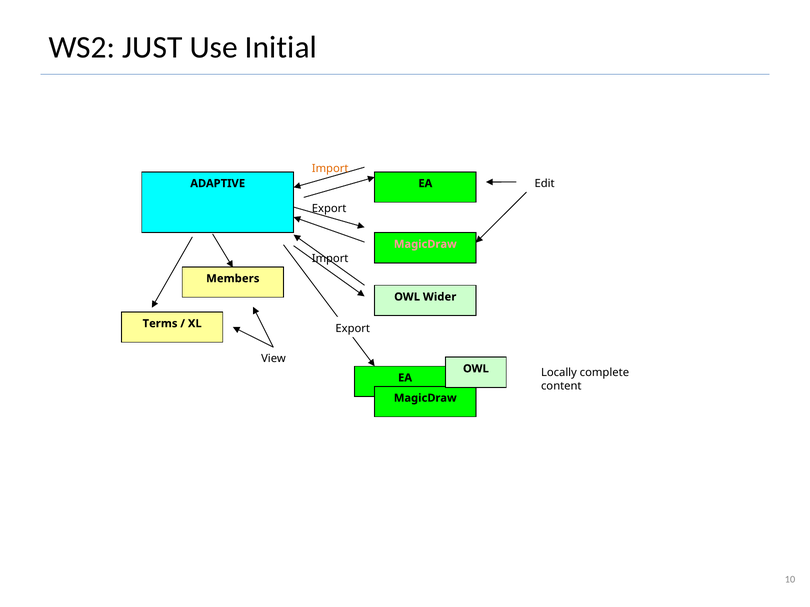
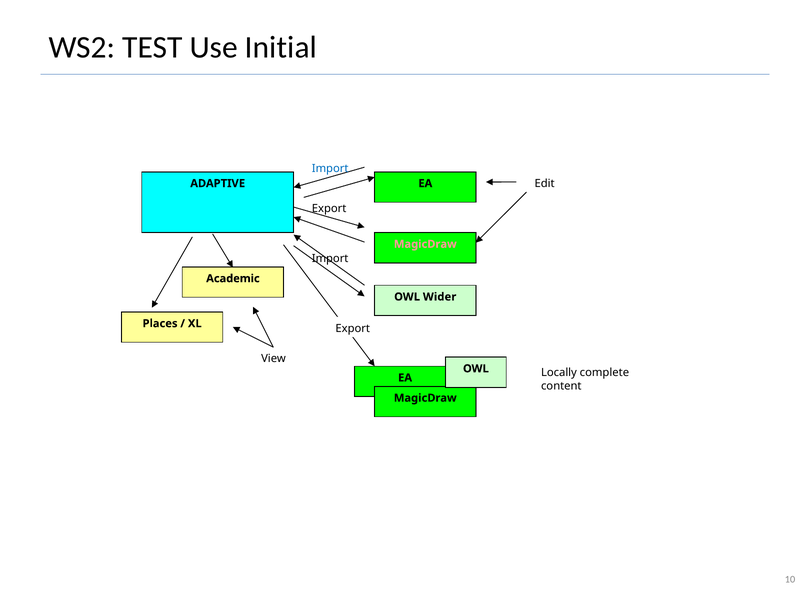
JUST: JUST -> TEST
Import at (330, 169) colour: orange -> blue
Members: Members -> Academic
Terms: Terms -> Places
